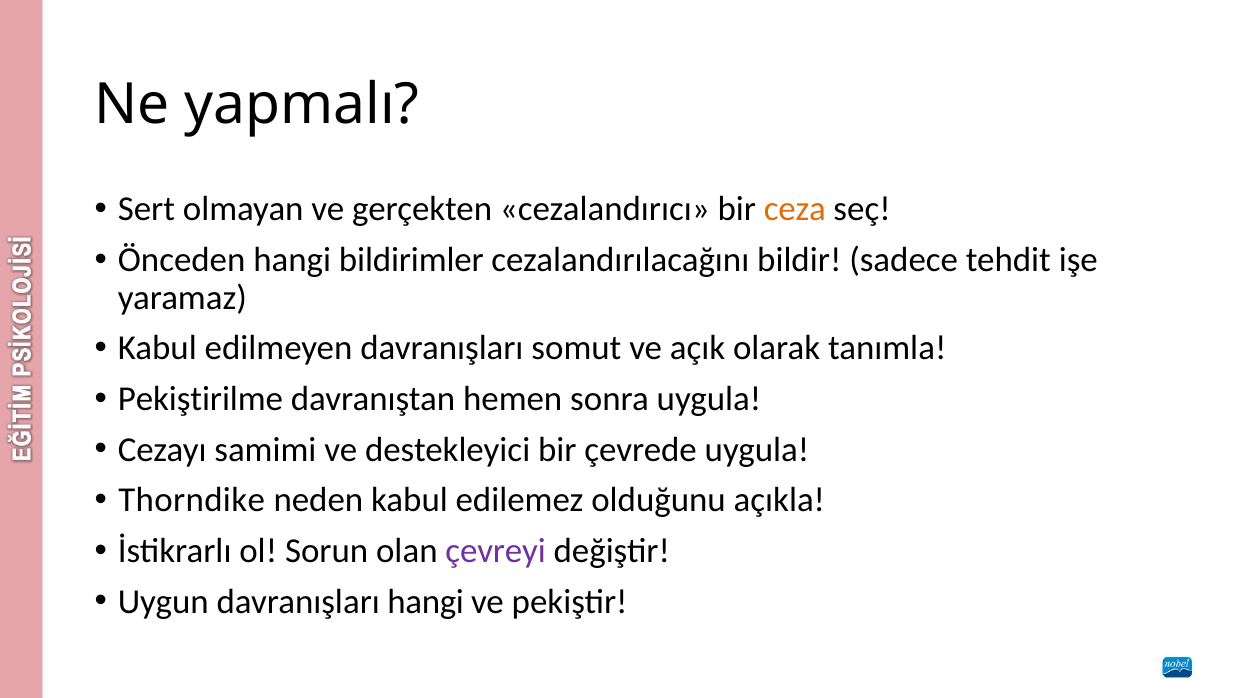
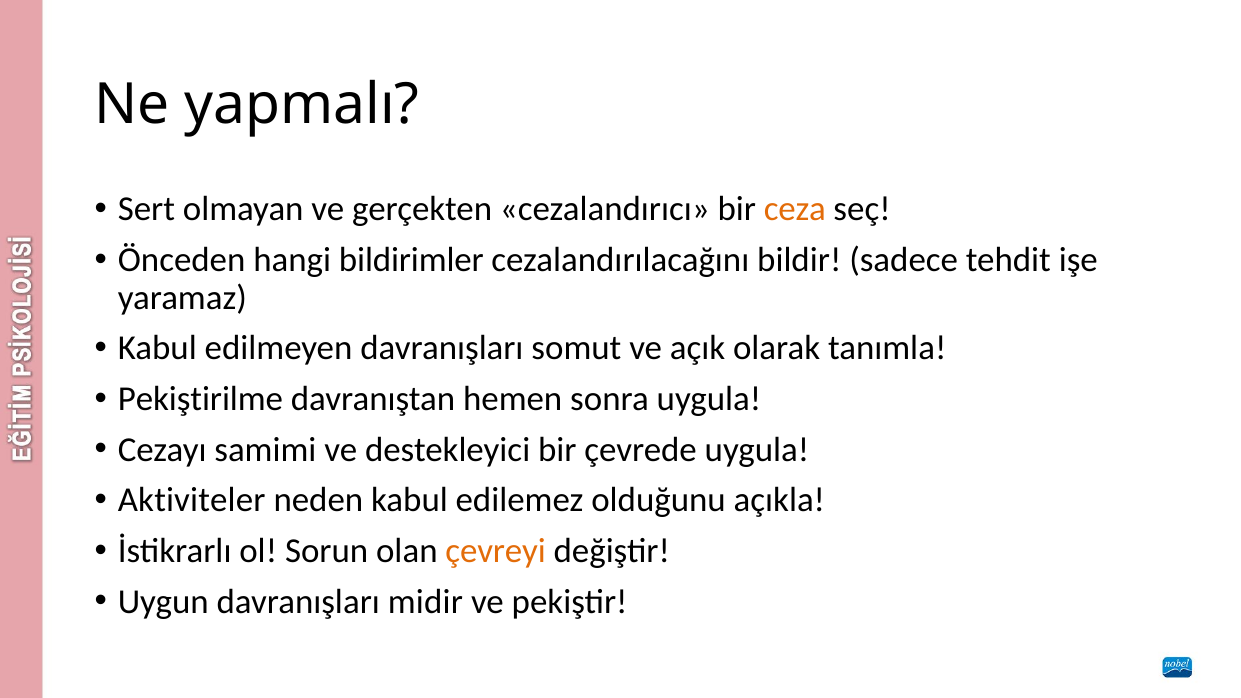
Thorndike: Thorndike -> Aktiviteler
çevreyi colour: purple -> orange
davranışları hangi: hangi -> midir
